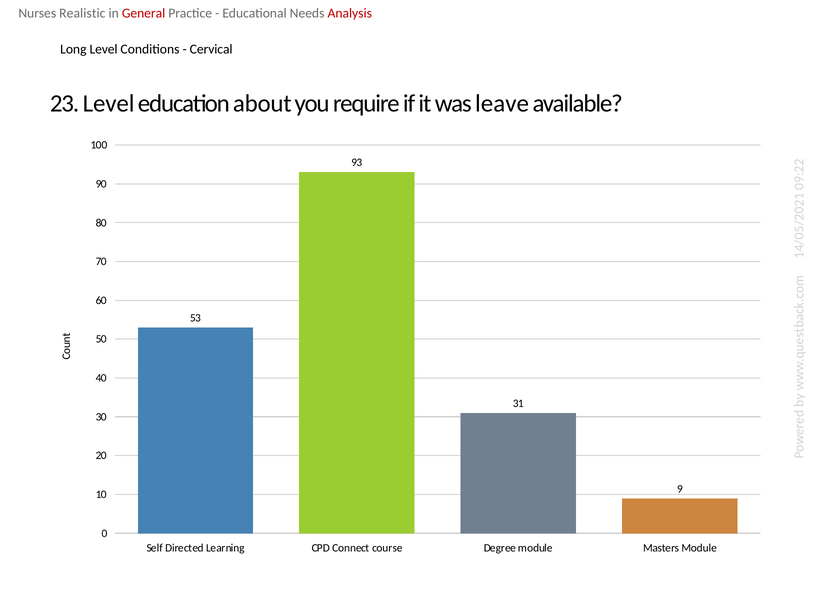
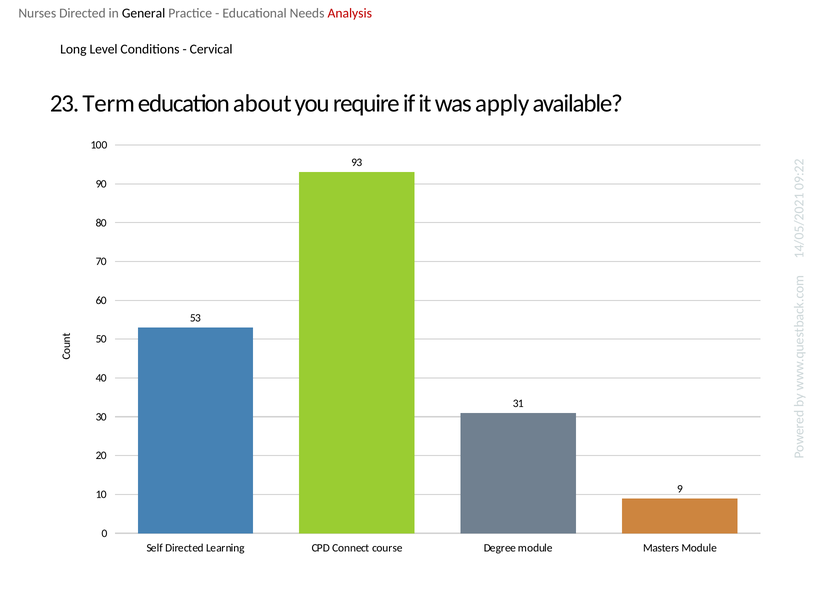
Nurses Realistic: Realistic -> Directed
General colour: red -> black
23 Level: Level -> Term
leave: leave -> apply
